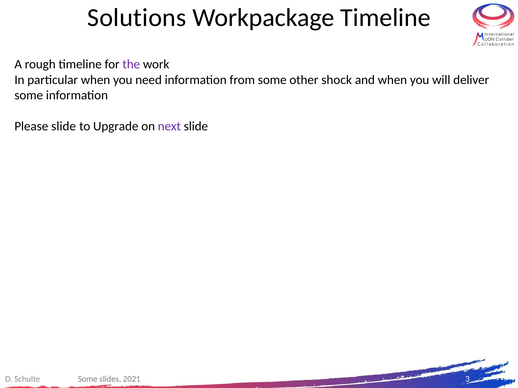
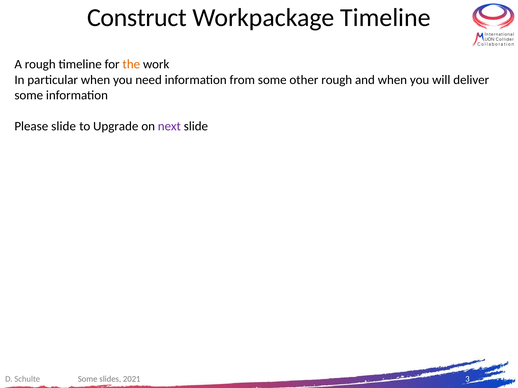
Solutions: Solutions -> Construct
the colour: purple -> orange
other shock: shock -> rough
